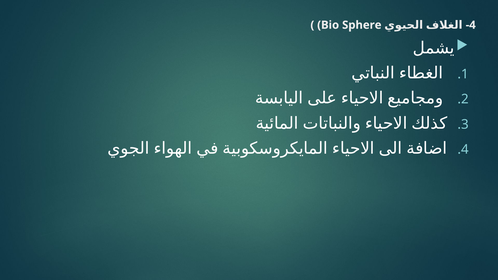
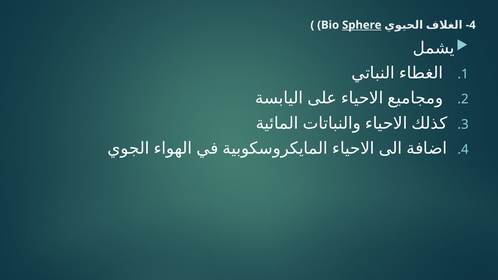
Sphere underline: none -> present
